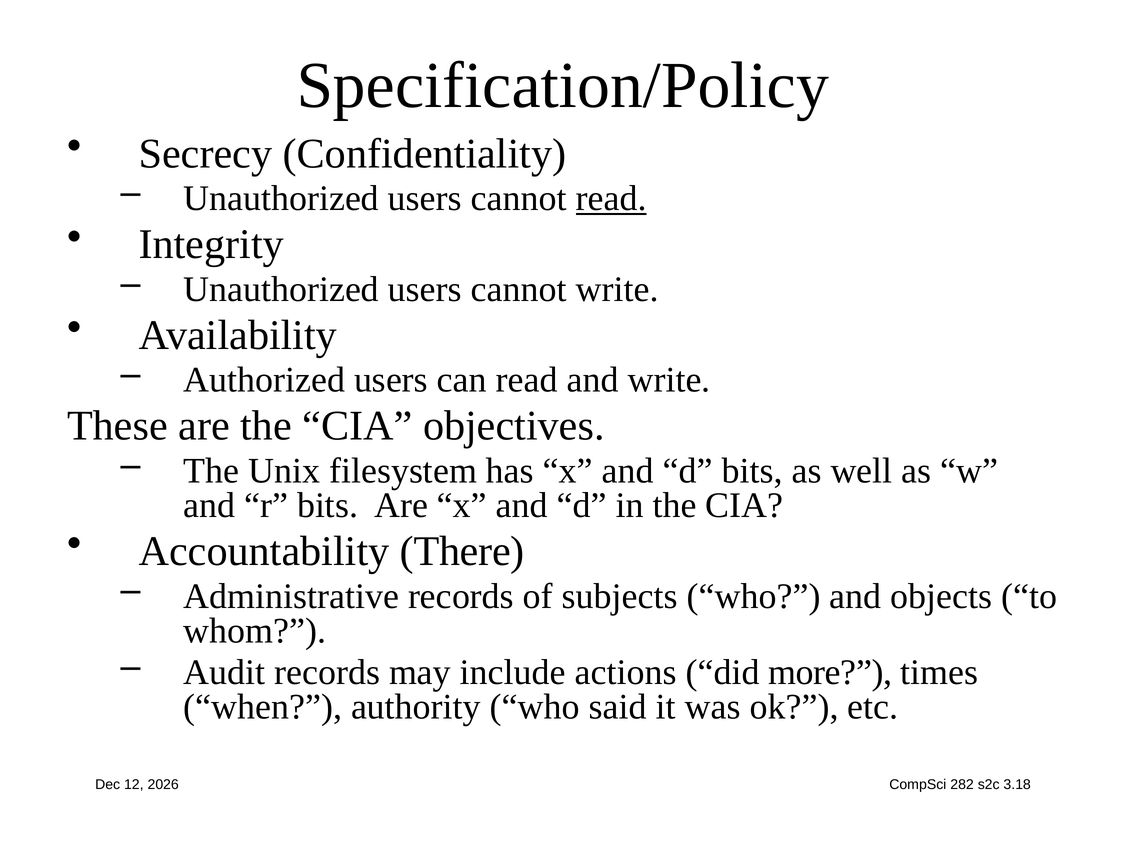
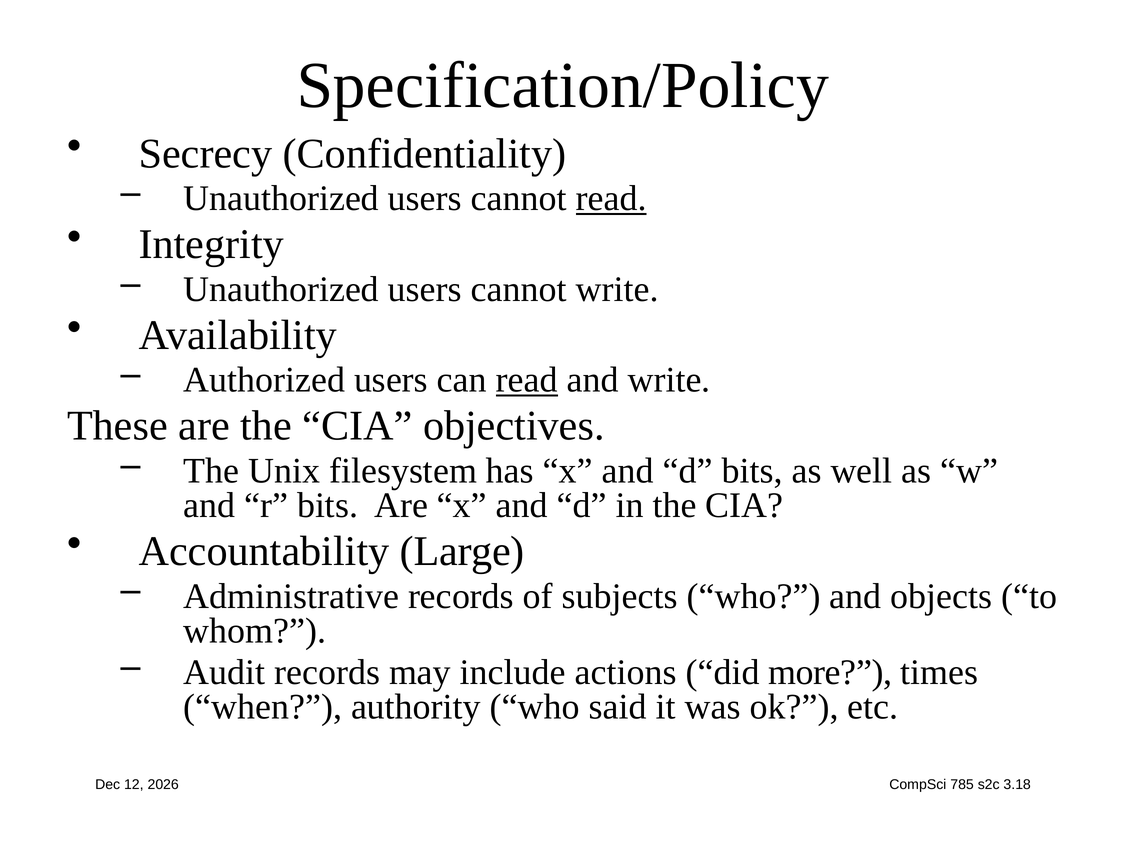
read at (527, 380) underline: none -> present
There: There -> Large
282: 282 -> 785
